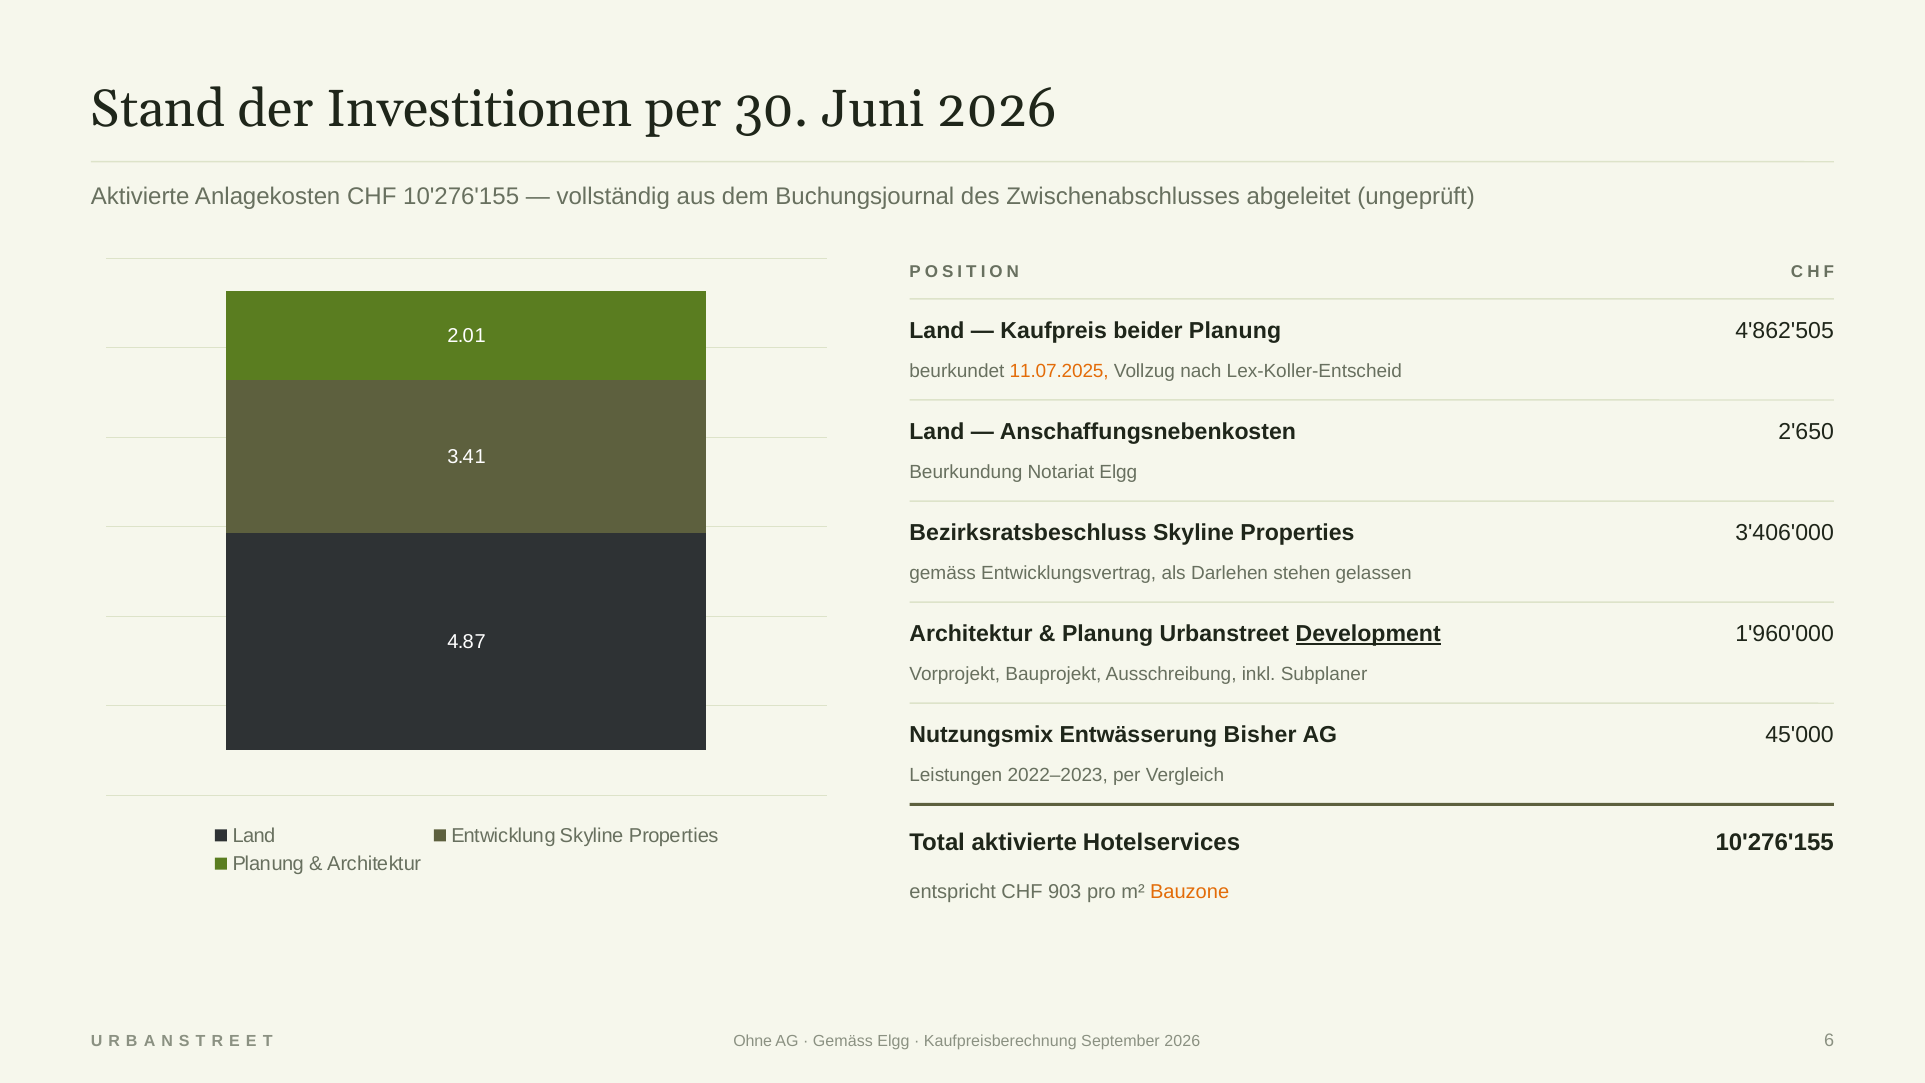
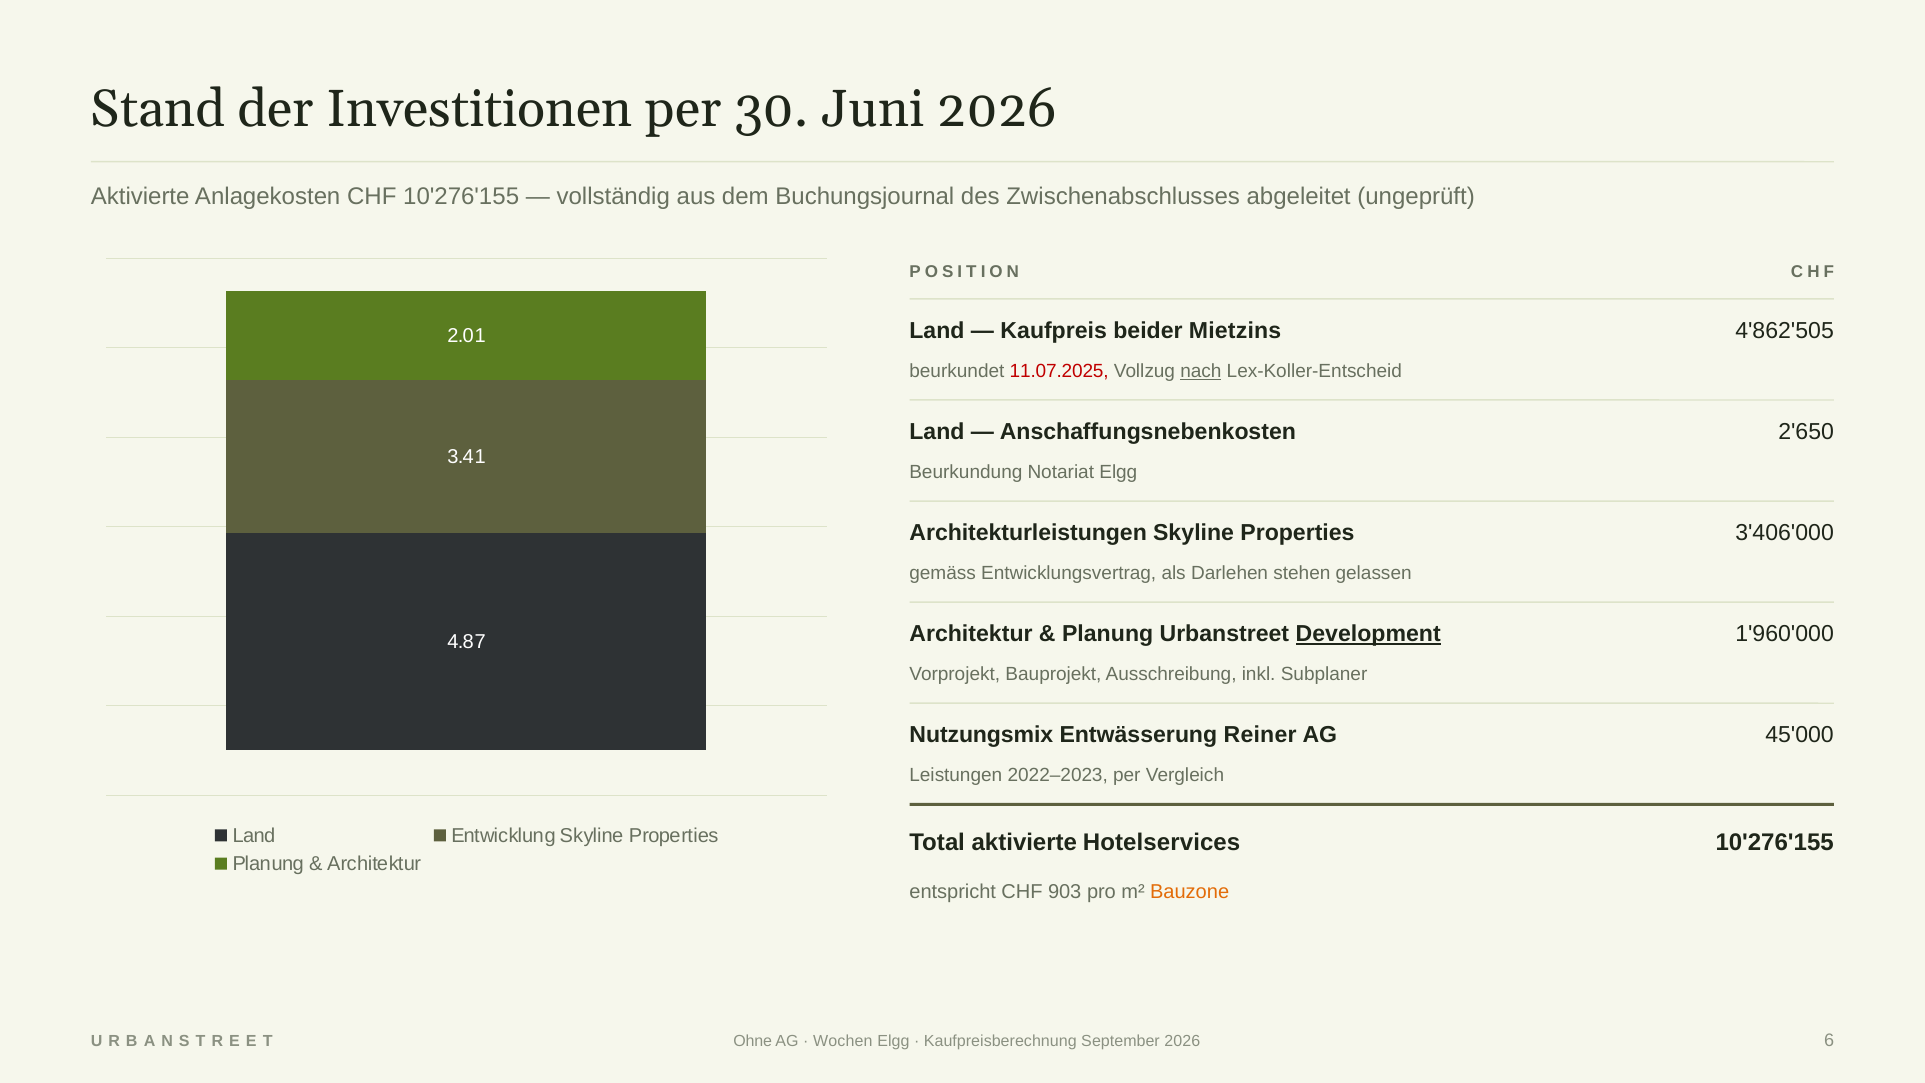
beider Planung: Planung -> Mietzins
11.07.2025 colour: orange -> red
nach underline: none -> present
Bezirksratsbeschluss: Bezirksratsbeschluss -> Architekturleistungen
Bisher: Bisher -> Reiner
Gemäss at (843, 1041): Gemäss -> Wochen
